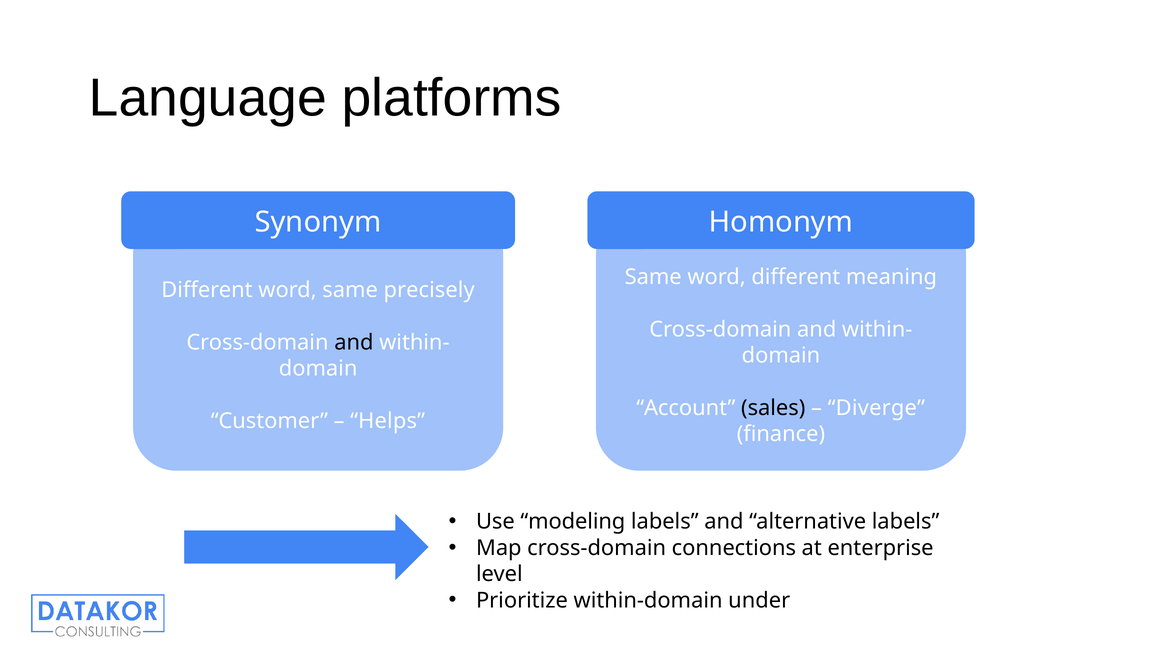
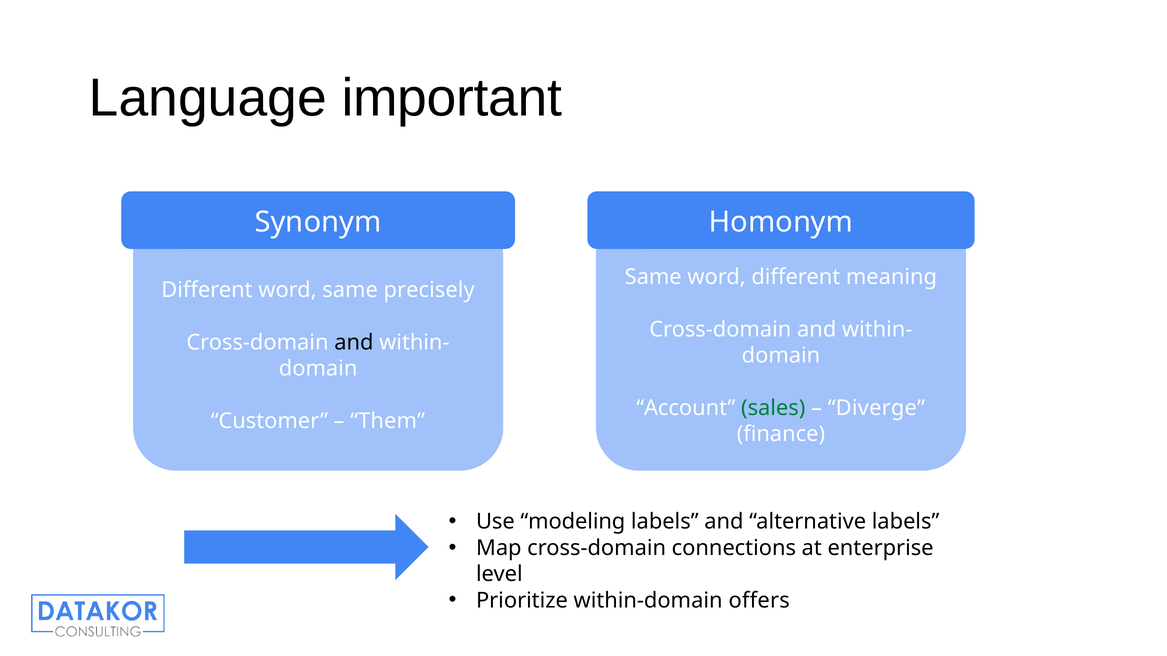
platforms: platforms -> important
sales colour: black -> green
Helps: Helps -> Them
under: under -> offers
